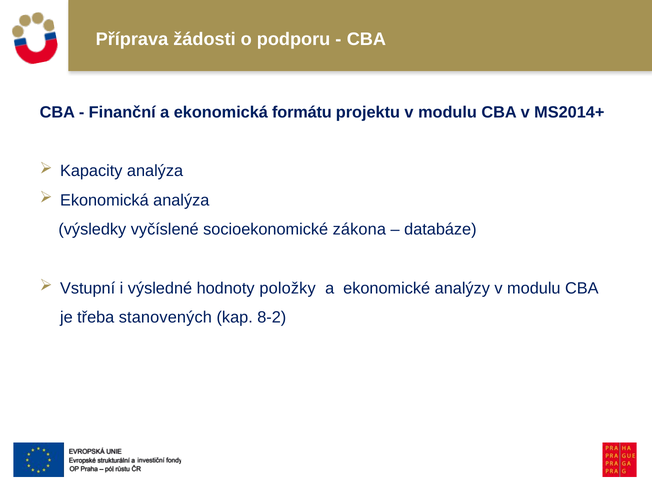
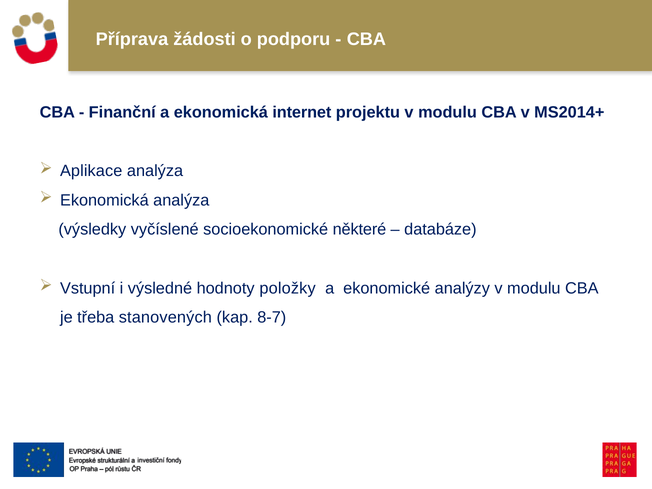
formátu: formátu -> internet
Kapacity: Kapacity -> Aplikace
zákona: zákona -> některé
8-2: 8-2 -> 8-7
